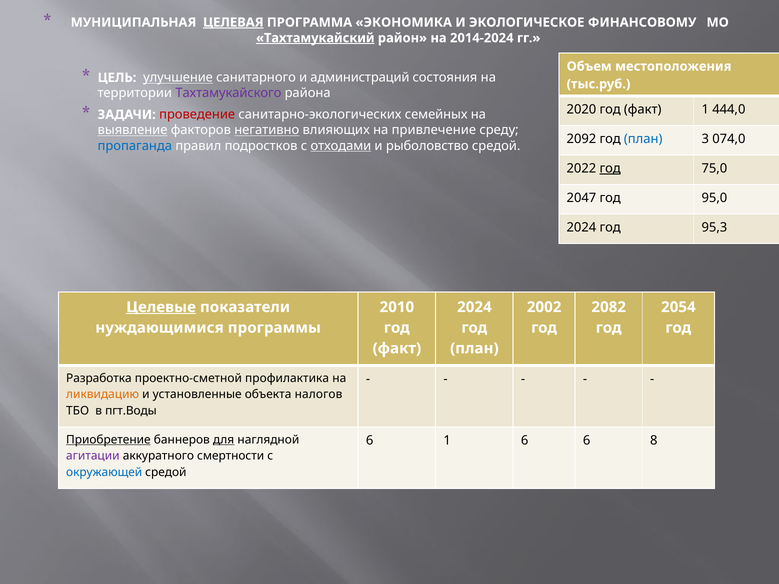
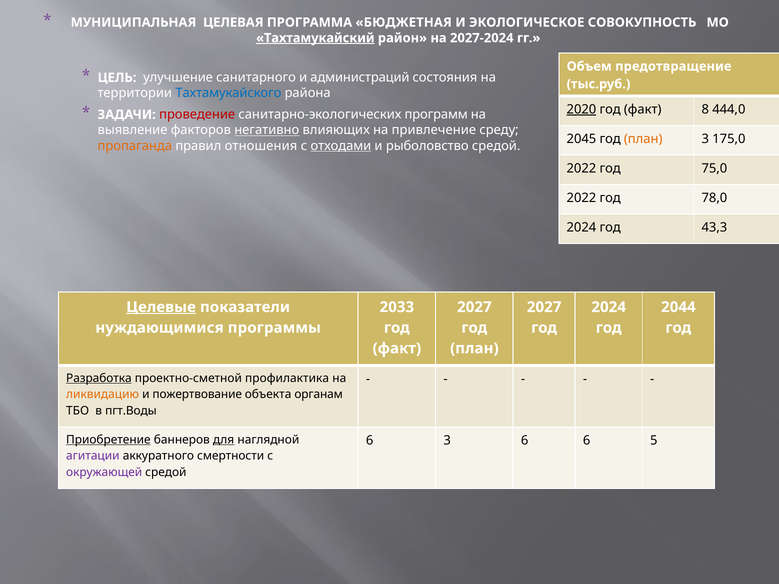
ЦЕЛЕВАЯ underline: present -> none
ЭКОНОМИКА: ЭКОНОМИКА -> БЮДЖЕТНАЯ
ФИНАНСОВОМУ: ФИНАНСОВОМУ -> СОВОКУПНОСТЬ
2014-2024: 2014-2024 -> 2027-2024
местоположения: местоположения -> предотвращение
улучшение underline: present -> none
Тахтамукайского colour: purple -> blue
2020 underline: none -> present
факт 1: 1 -> 8
семейных: семейных -> программ
выявление underline: present -> none
2092: 2092 -> 2045
план at (643, 139) colour: blue -> orange
074,0: 074,0 -> 175,0
пропаганда colour: blue -> orange
подростков: подростков -> отношения
год at (610, 169) underline: present -> none
2047 at (581, 198): 2047 -> 2022
95,0: 95,0 -> 78,0
95,3: 95,3 -> 43,3
2010: 2010 -> 2033
2024 at (474, 307): 2024 -> 2027
2002 at (544, 307): 2002 -> 2027
2082 at (609, 307): 2082 -> 2024
2054: 2054 -> 2044
Разработка underline: none -> present
установленные: установленные -> пожертвование
налогов: налогов -> органам
6 1: 1 -> 3
8: 8 -> 5
окружающей colour: blue -> purple
